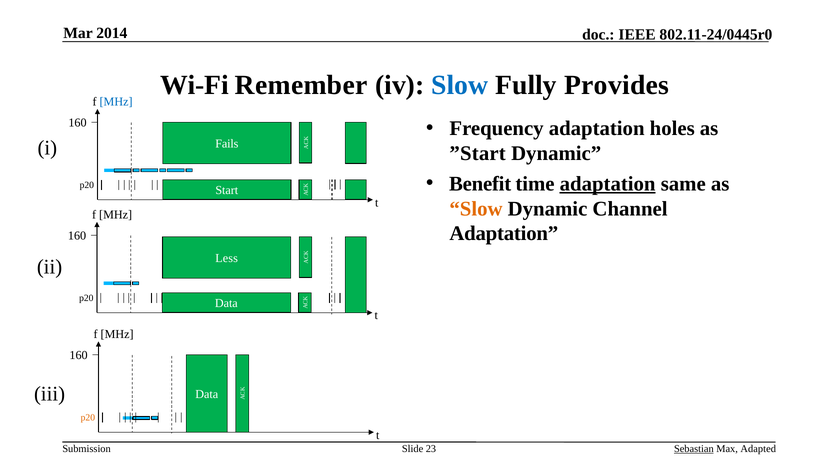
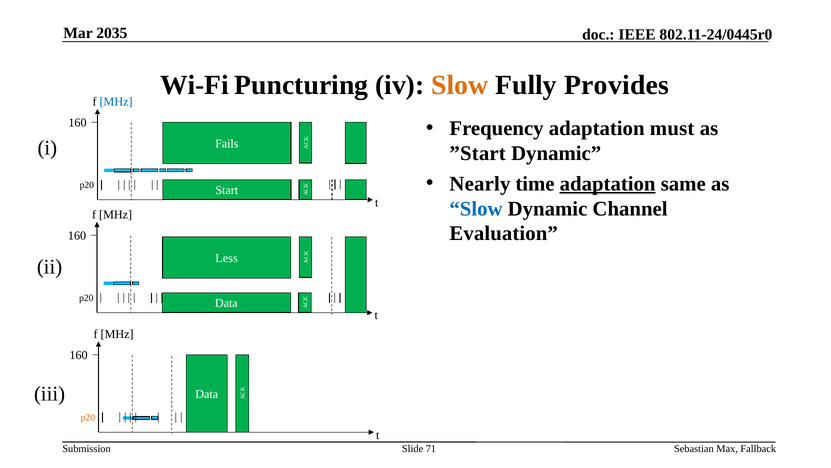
2014: 2014 -> 2035
Remember: Remember -> Puncturing
Slow at (460, 85) colour: blue -> orange
holes: holes -> must
Benefit: Benefit -> Nearly
Slow at (476, 208) colour: orange -> blue
Adaptation at (504, 233): Adaptation -> Evaluation
23: 23 -> 71
Sebastian underline: present -> none
Adapted: Adapted -> Fallback
